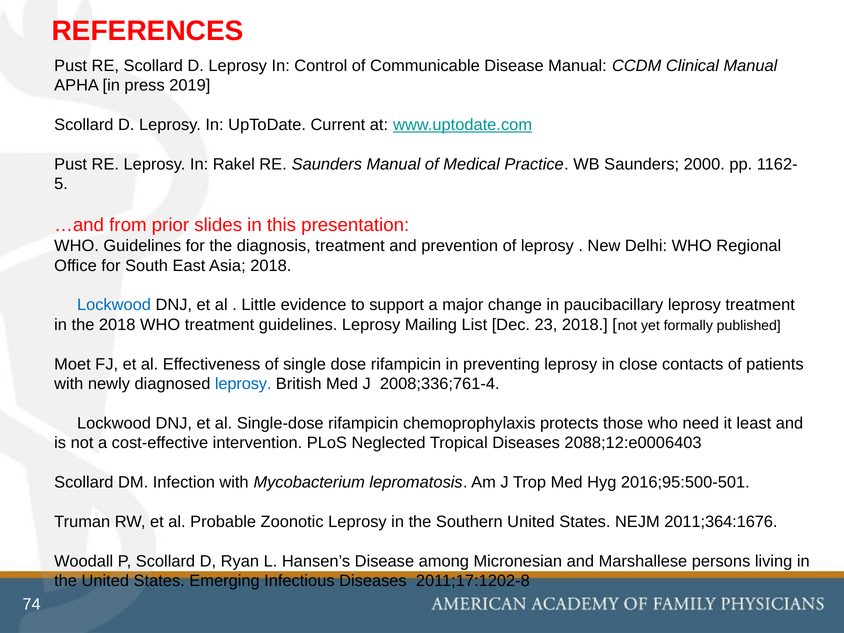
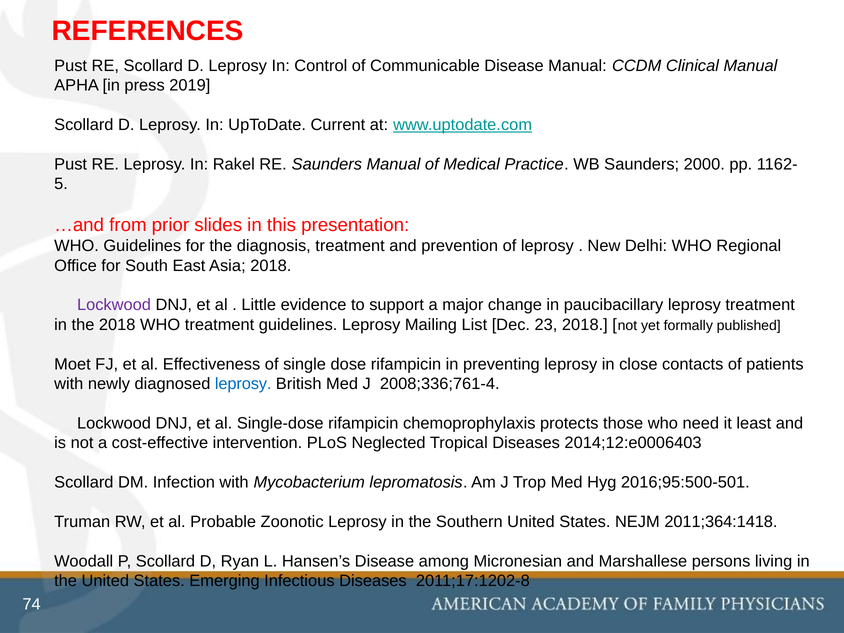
Lockwood at (114, 305) colour: blue -> purple
2088;12:e0006403: 2088;12:e0006403 -> 2014;12:e0006403
2011;364:1676: 2011;364:1676 -> 2011;364:1418
